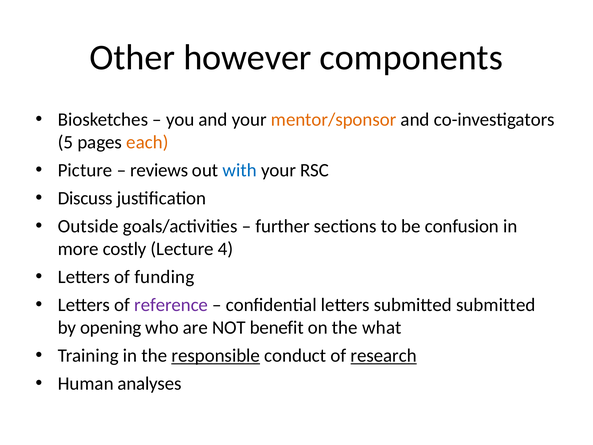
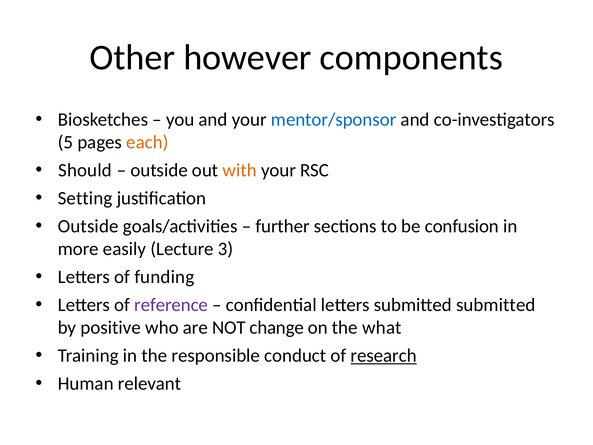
mentor/sponsor colour: orange -> blue
Picture: Picture -> Should
reviews at (159, 170): reviews -> outside
with colour: blue -> orange
Discuss: Discuss -> Setting
costly: costly -> easily
4: 4 -> 3
opening: opening -> positive
benefit: benefit -> change
responsible underline: present -> none
analyses: analyses -> relevant
